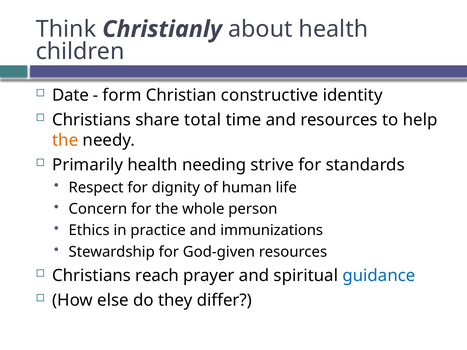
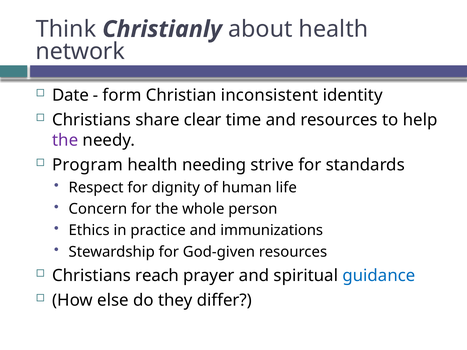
children: children -> network
constructive: constructive -> inconsistent
total: total -> clear
the at (65, 140) colour: orange -> purple
Primarily: Primarily -> Program
